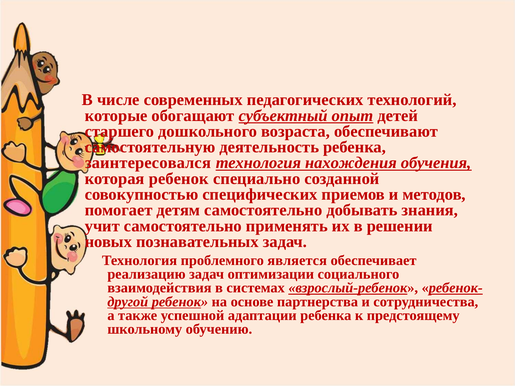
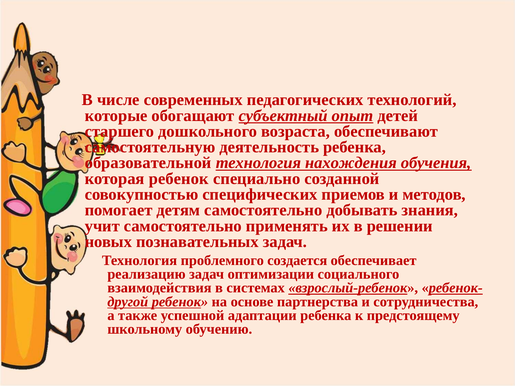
заинтересовался: заинтересовался -> образовательной
является: является -> создается
